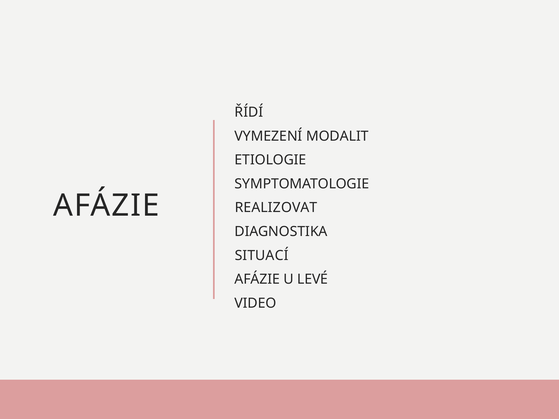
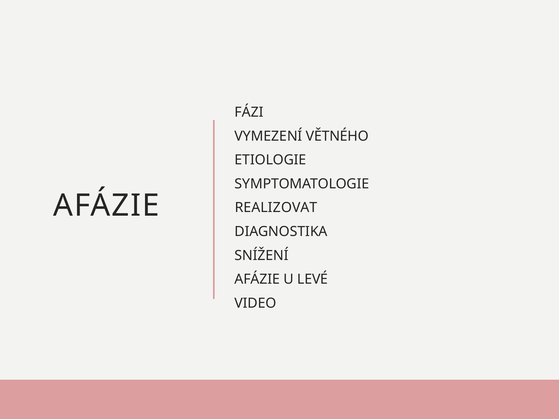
ŘÍDÍ: ŘÍDÍ -> FÁZI
MODALIT: MODALIT -> VĚTNÉHO
SITUACÍ: SITUACÍ -> SNÍŽENÍ
